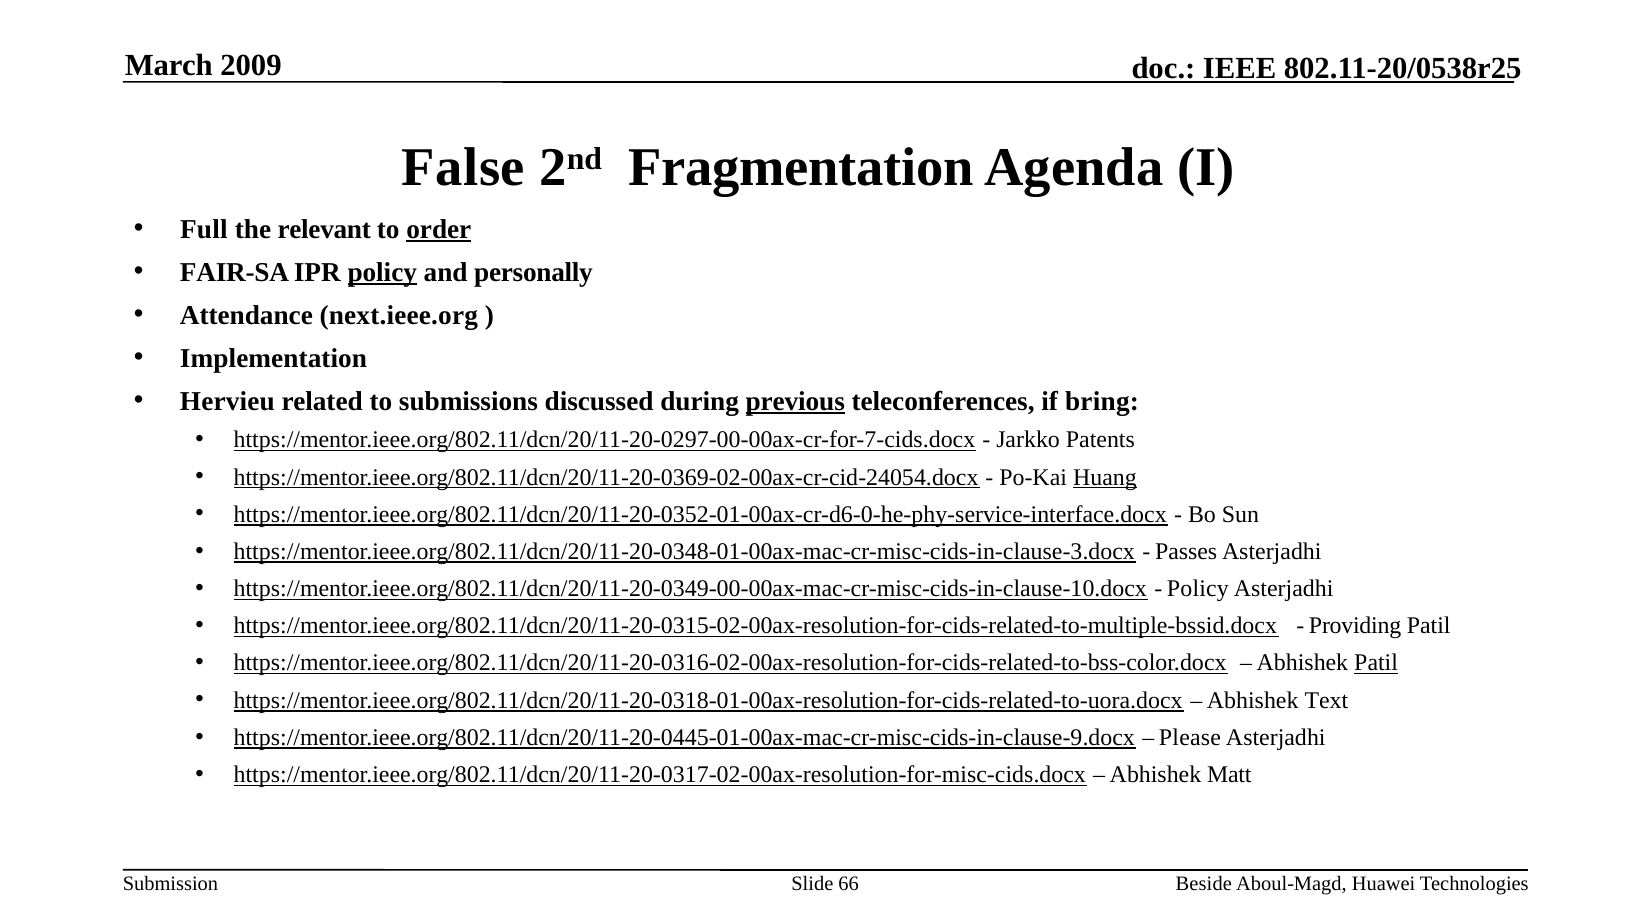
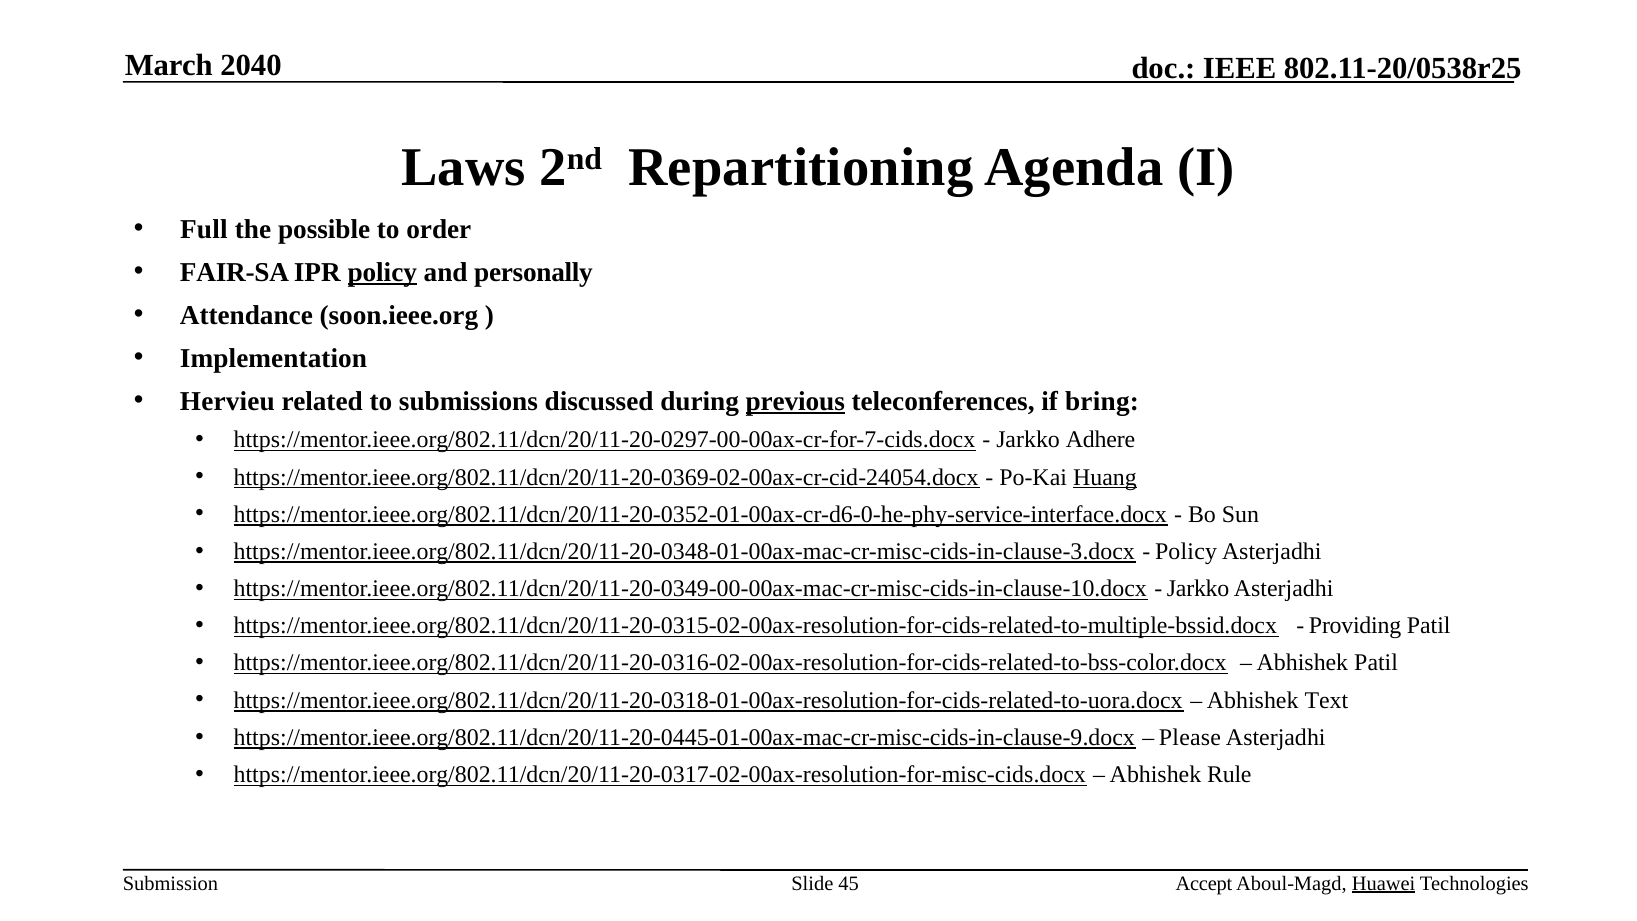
2009: 2009 -> 2040
False: False -> Laws
Fragmentation: Fragmentation -> Repartitioning
relevant: relevant -> possible
order underline: present -> none
next.ieee.org: next.ieee.org -> soon.ieee.org
Patents: Patents -> Adhere
Passes at (1186, 551): Passes -> Policy
Policy at (1198, 589): Policy -> Jarkko
Patil at (1376, 663) underline: present -> none
Matt: Matt -> Rule
66: 66 -> 45
Beside: Beside -> Accept
Huawei underline: none -> present
